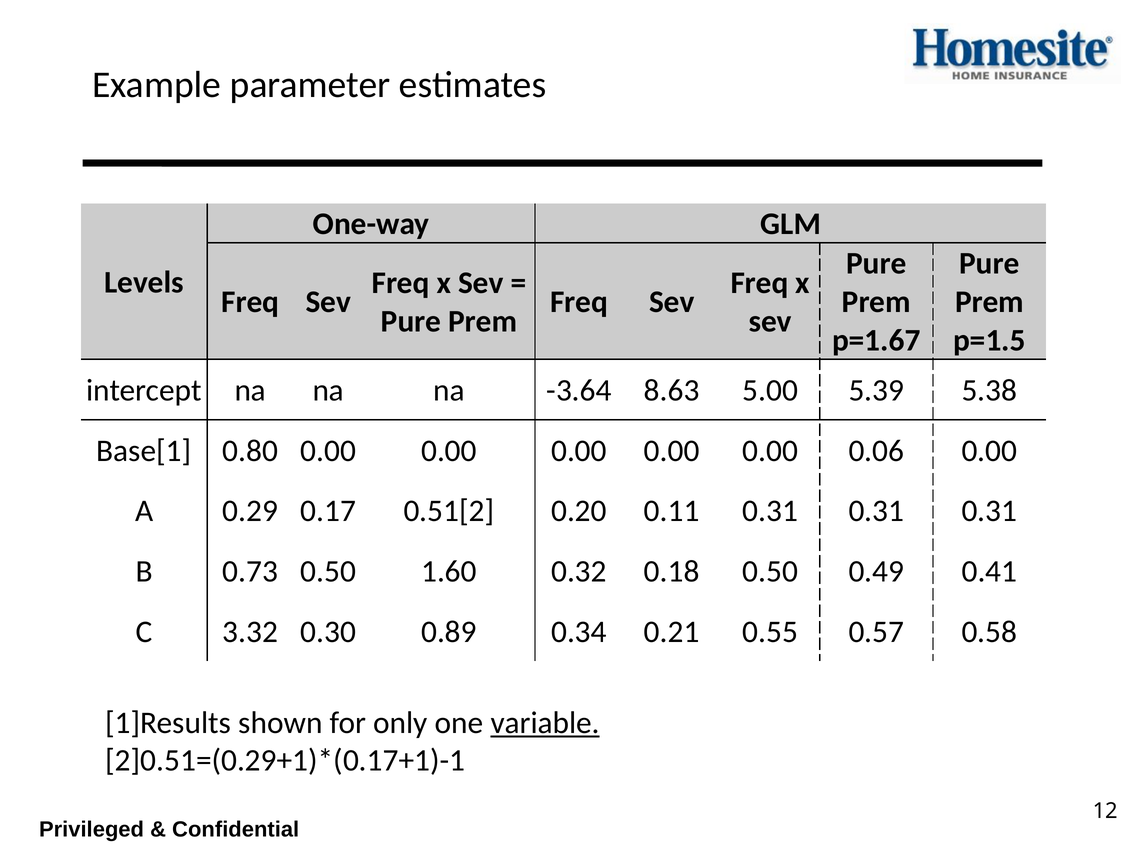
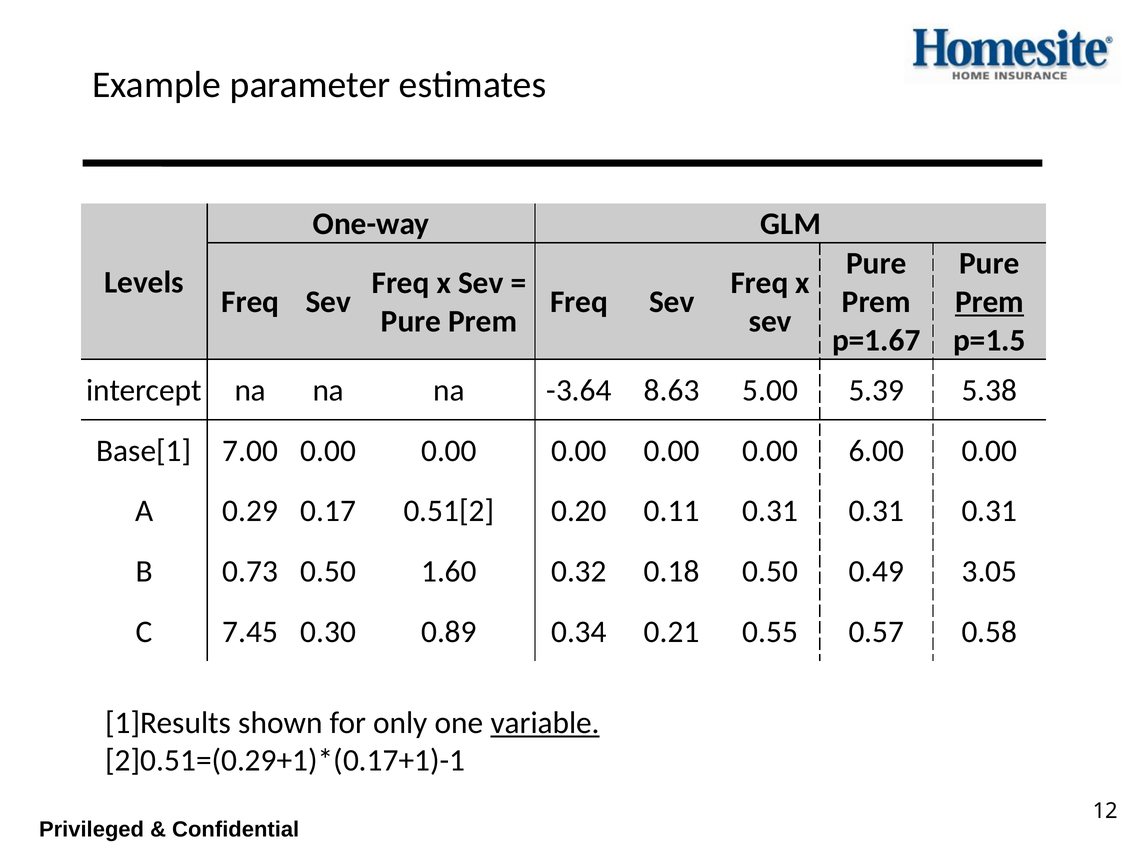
Prem at (990, 302) underline: none -> present
0.80: 0.80 -> 7.00
0.06: 0.06 -> 6.00
0.41: 0.41 -> 3.05
3.32: 3.32 -> 7.45
